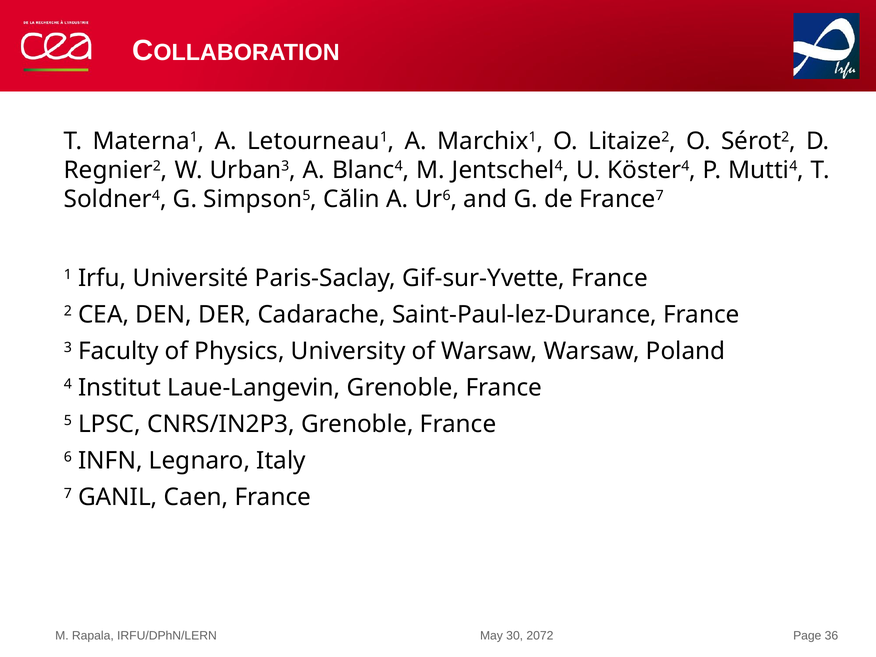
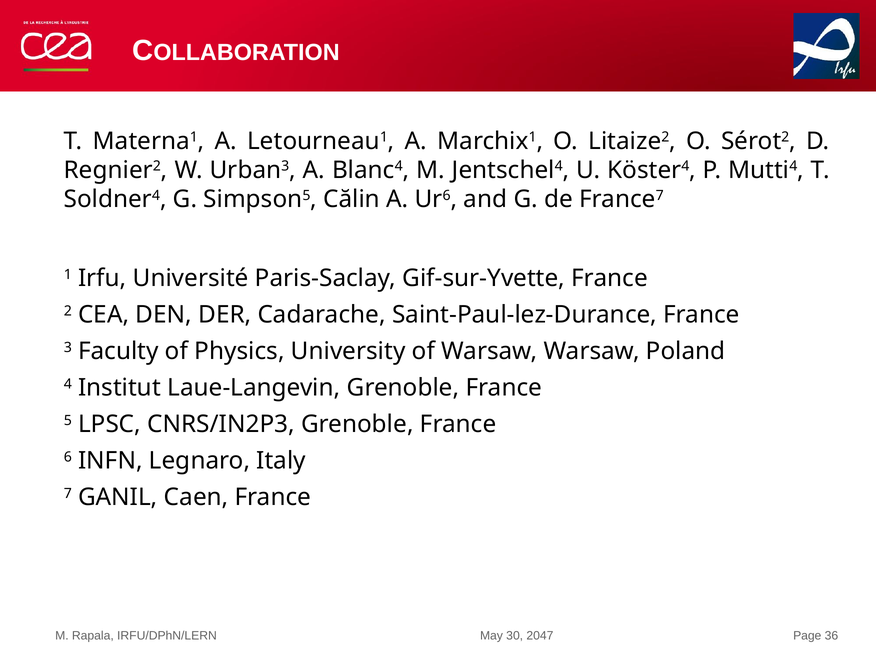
2072: 2072 -> 2047
